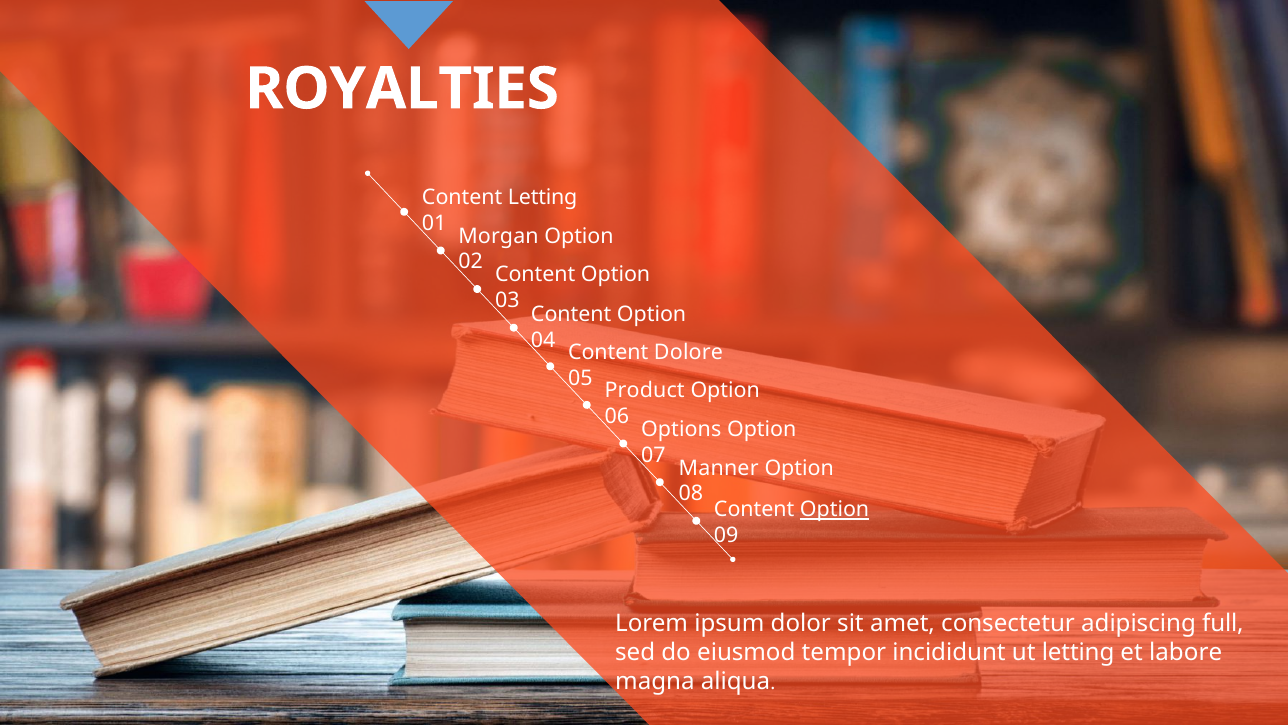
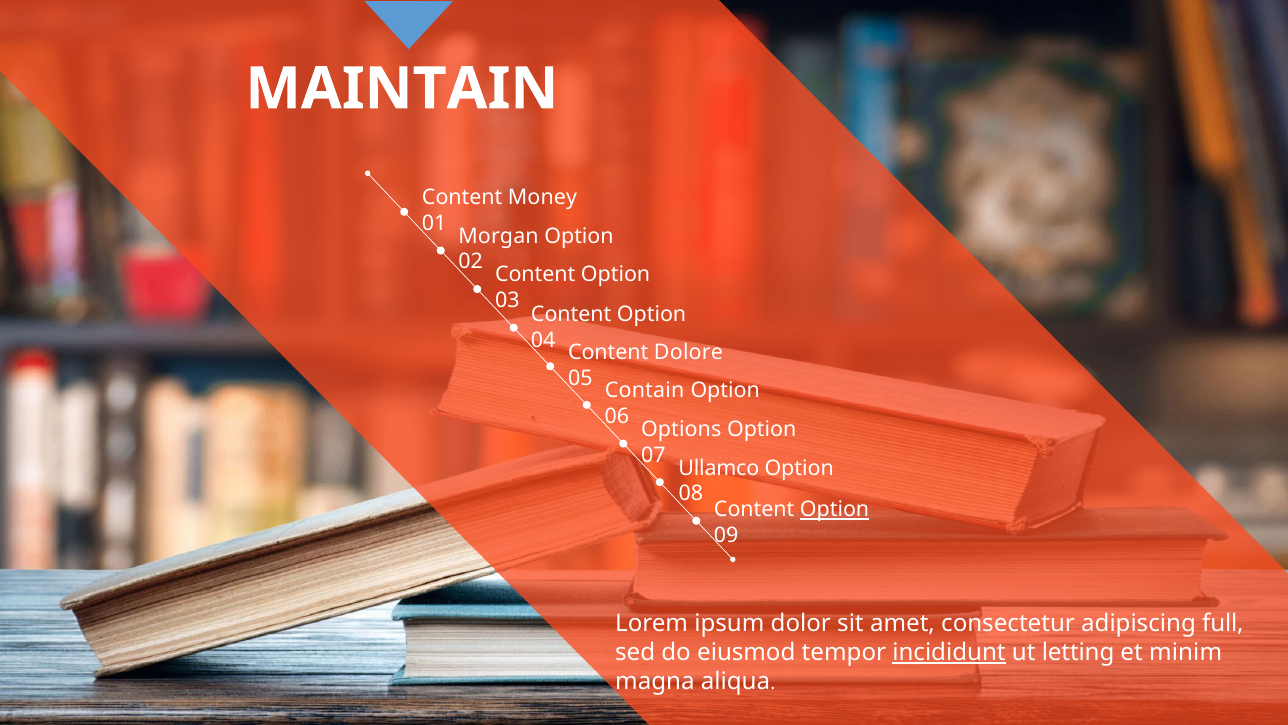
ROYALTIES: ROYALTIES -> MAINTAIN
Content Letting: Letting -> Money
Product: Product -> Contain
Manner: Manner -> Ullamco
incididunt underline: none -> present
labore: labore -> minim
